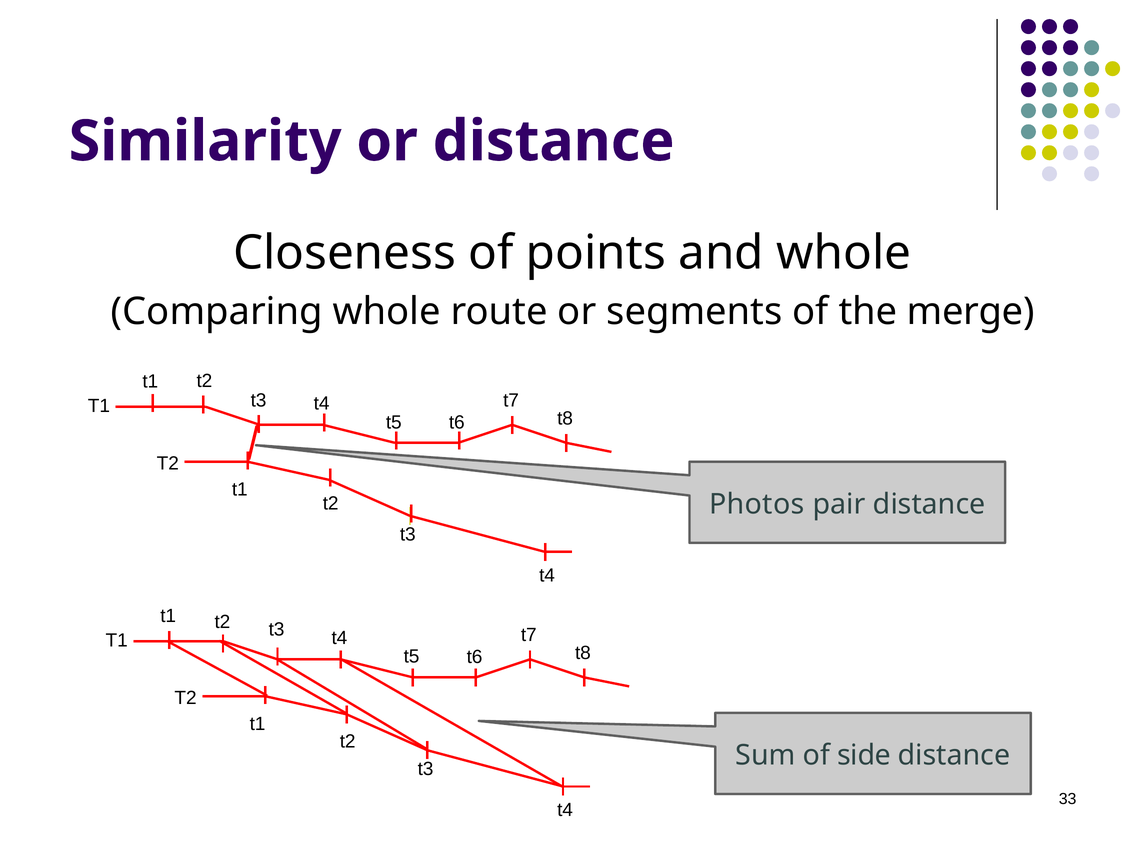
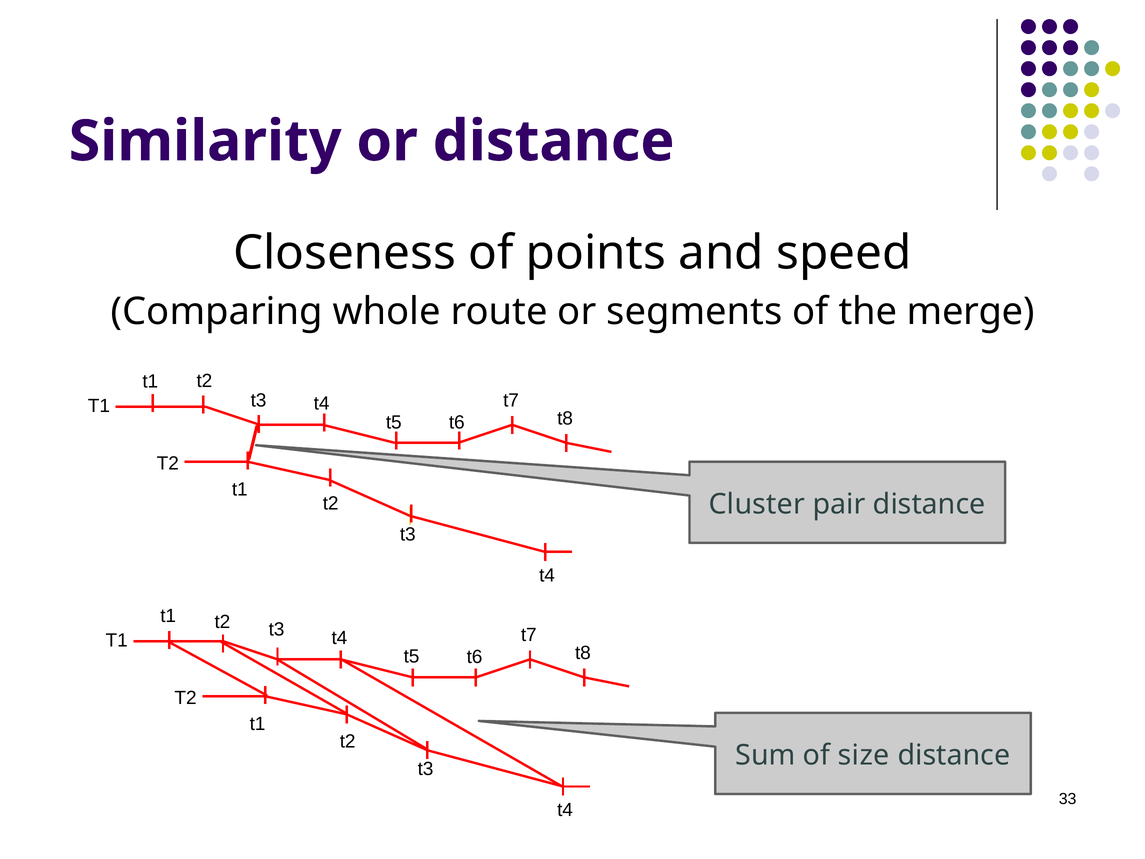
and whole: whole -> speed
Photos: Photos -> Cluster
side: side -> size
